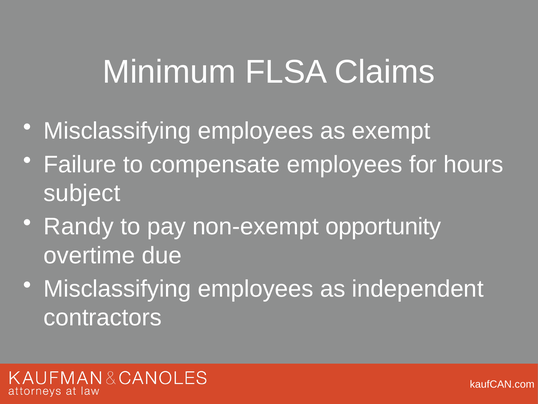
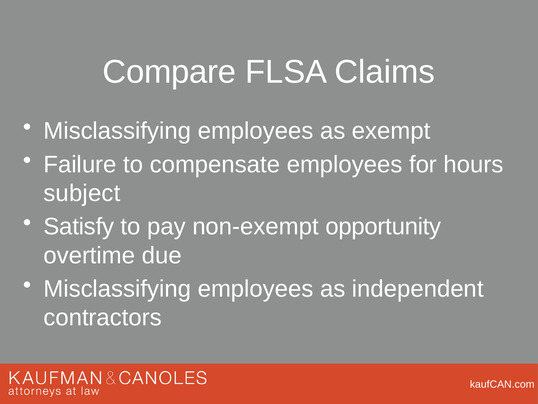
Minimum: Minimum -> Compare
Randy: Randy -> Satisfy
